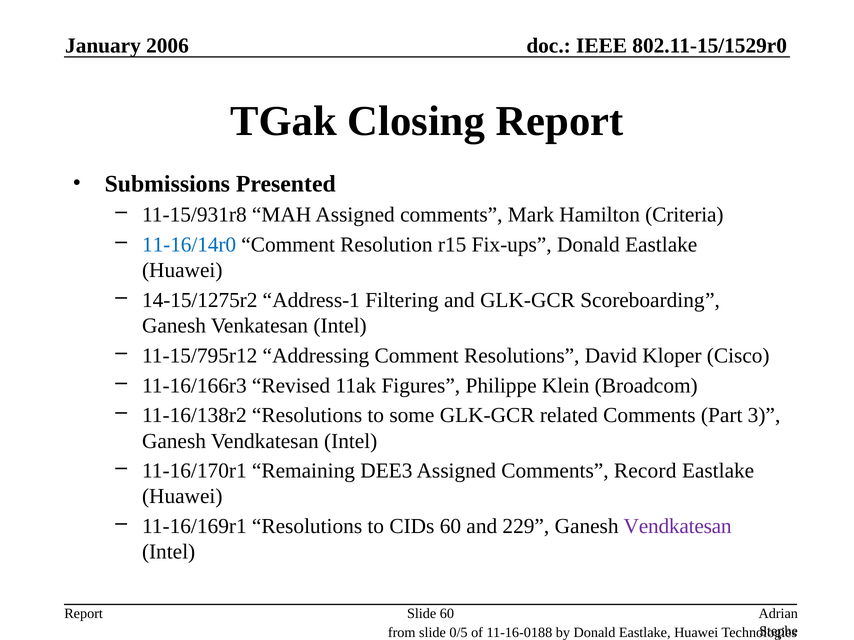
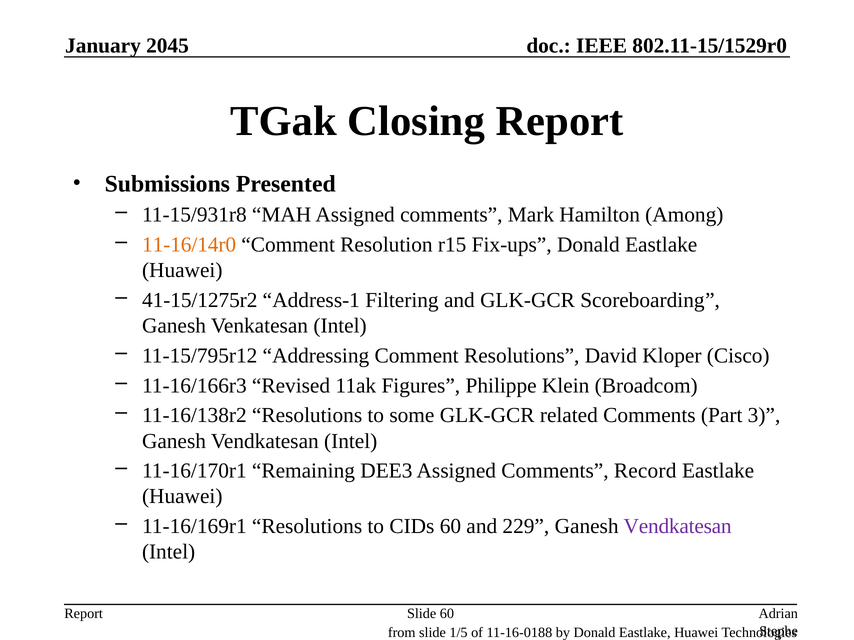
2006: 2006 -> 2045
Criteria: Criteria -> Among
11-16/14r0 colour: blue -> orange
14-15/1275r2: 14-15/1275r2 -> 41-15/1275r2
0/5: 0/5 -> 1/5
